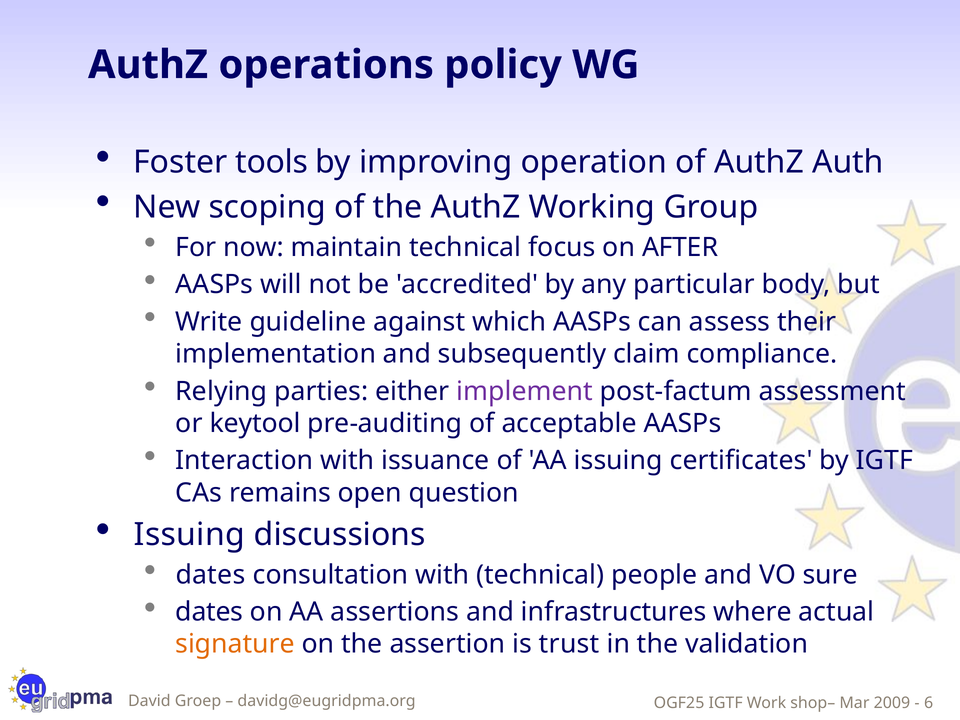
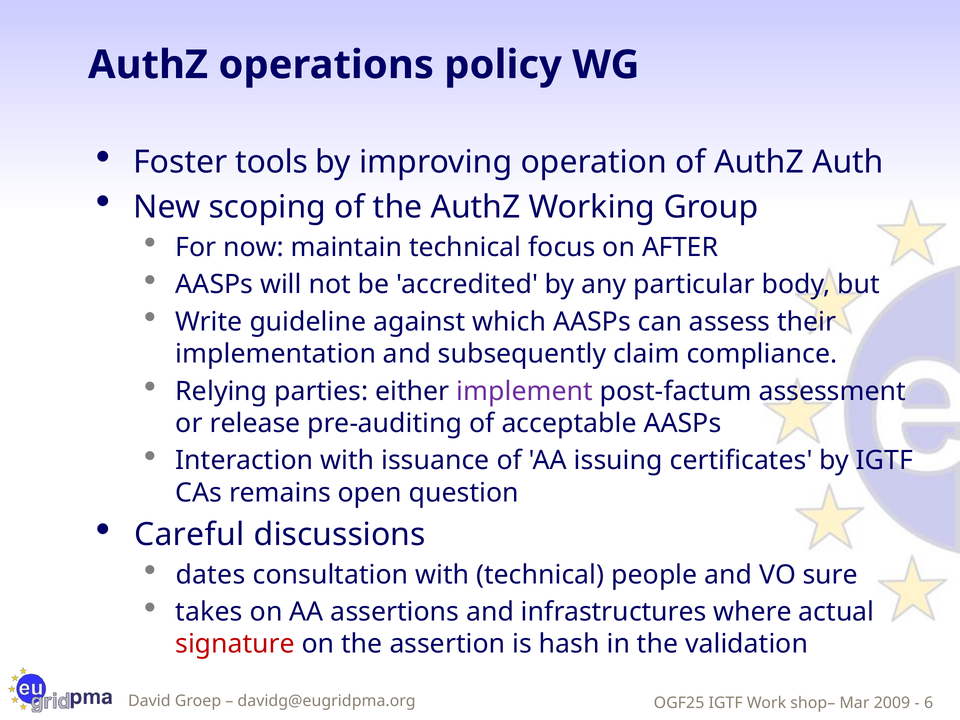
keytool: keytool -> release
Issuing at (189, 535): Issuing -> Careful
dates at (209, 612): dates -> takes
signature colour: orange -> red
trust: trust -> hash
